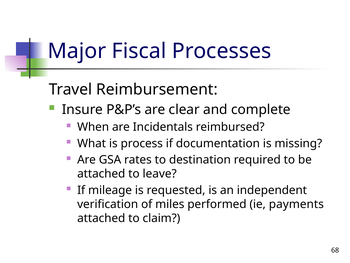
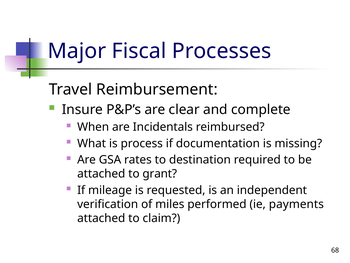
leave: leave -> grant
